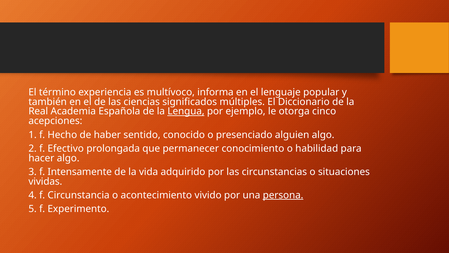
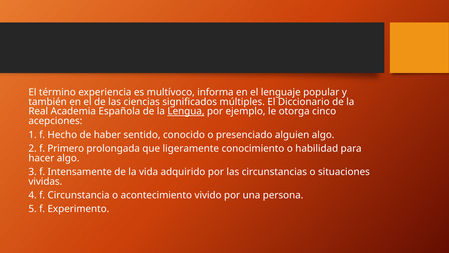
Efectivo: Efectivo -> Primero
permanecer: permanecer -> ligeramente
persona underline: present -> none
